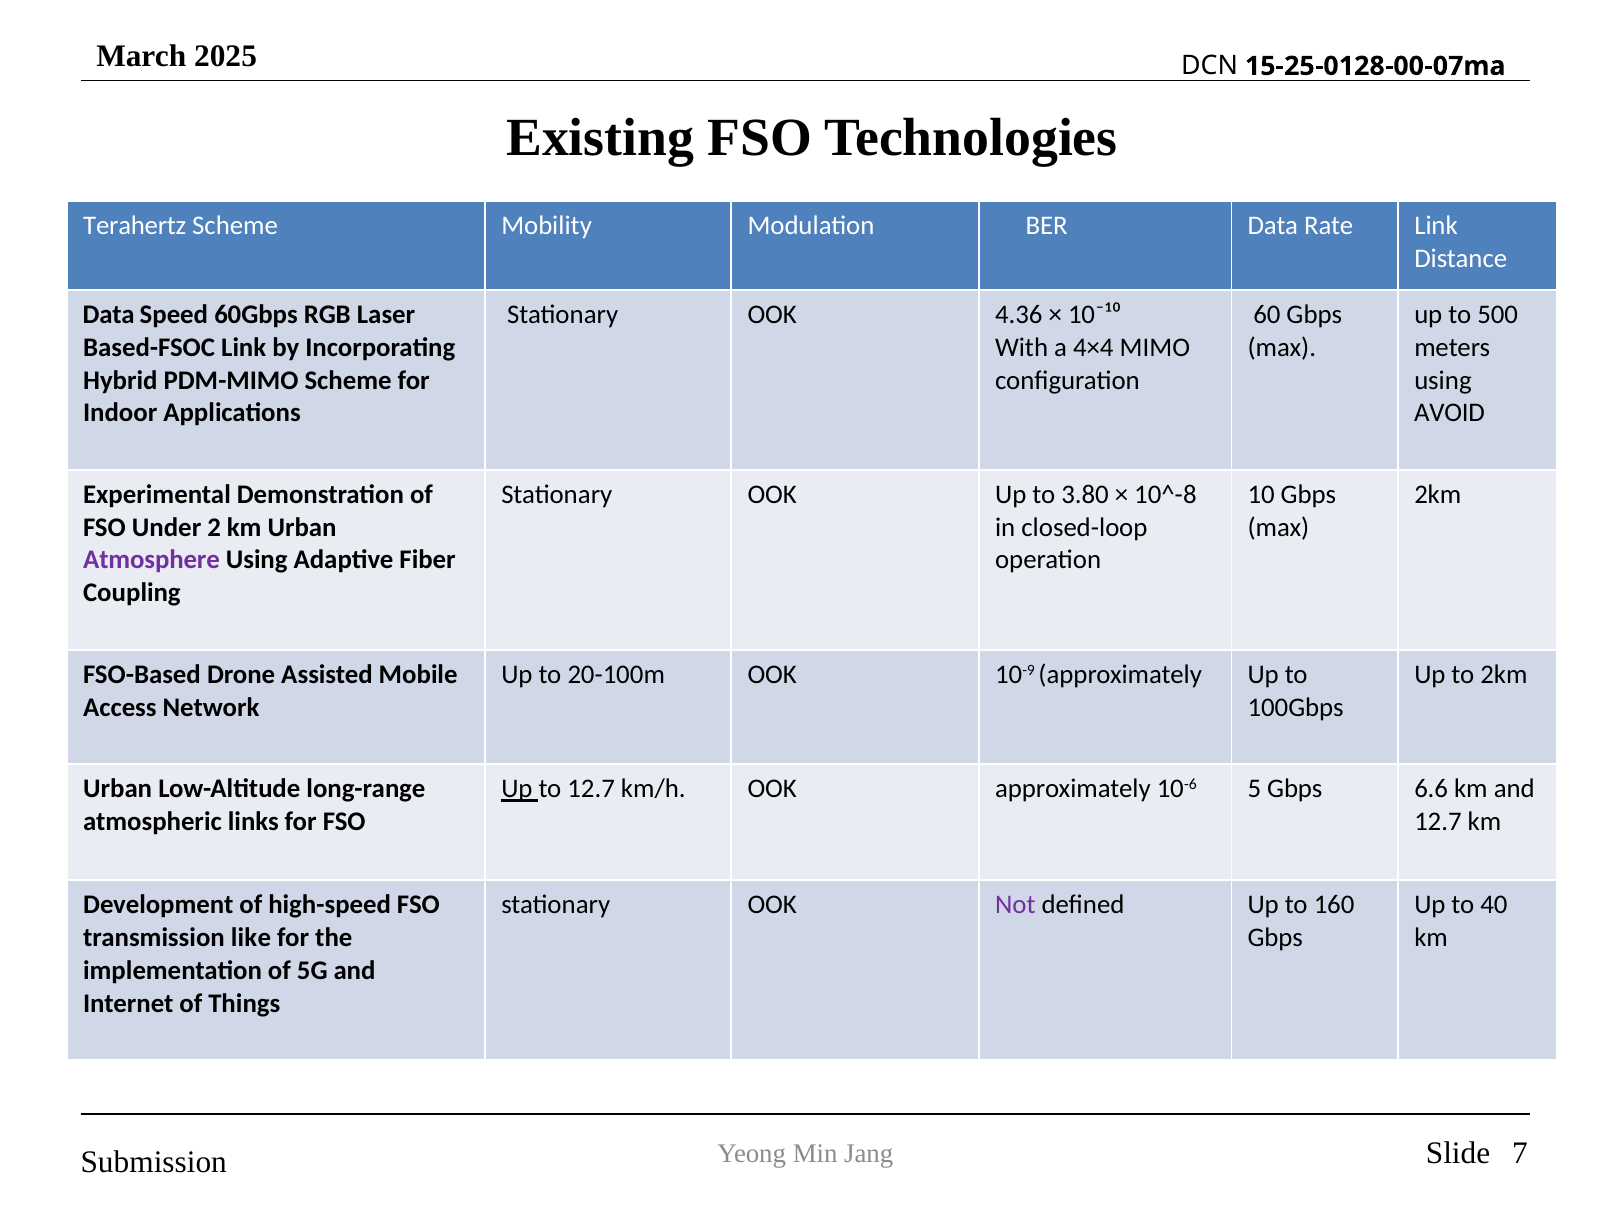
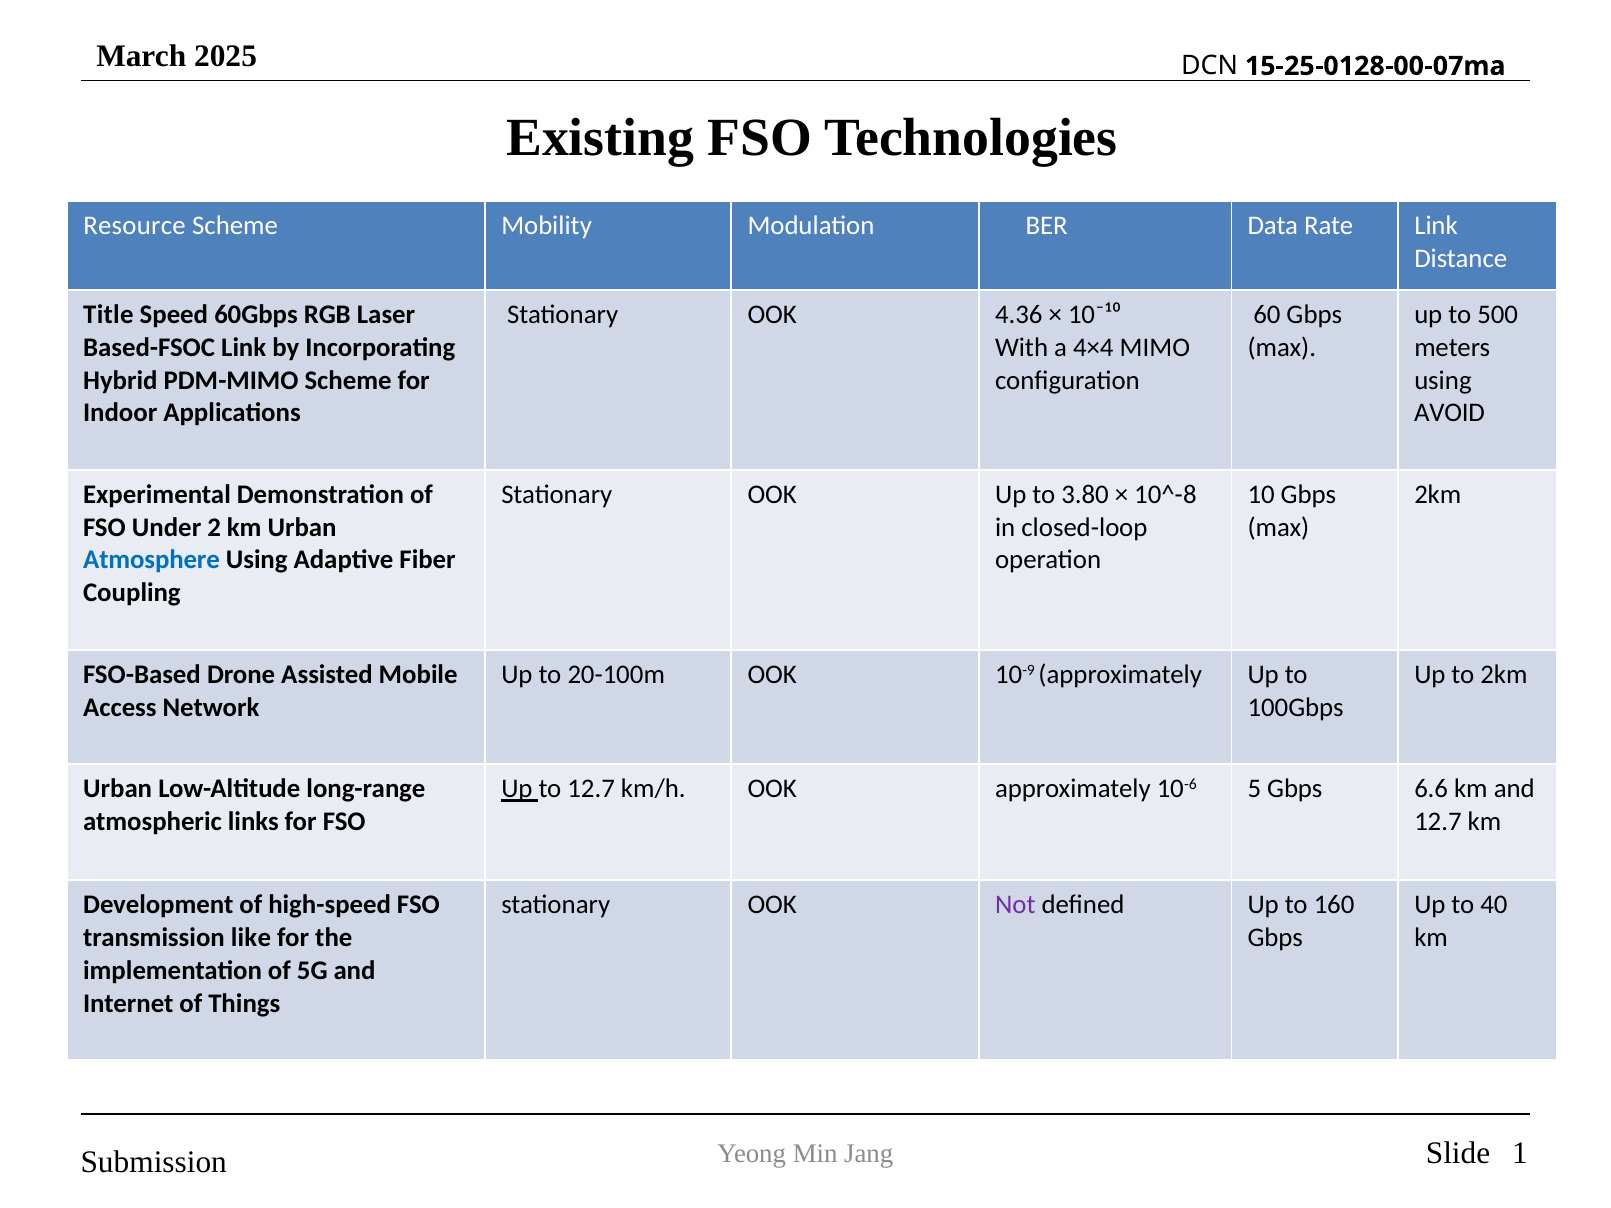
Terahertz: Terahertz -> Resource
Data at (109, 315): Data -> Title
Atmosphere colour: purple -> blue
7: 7 -> 1
